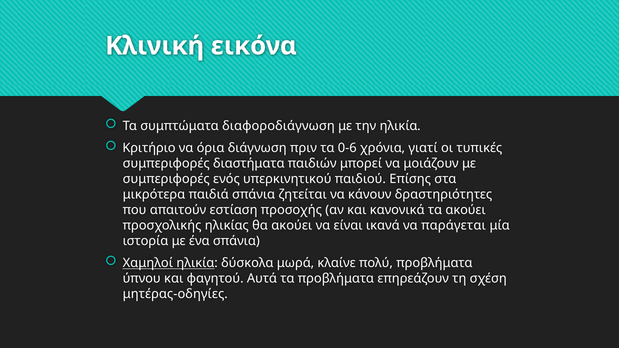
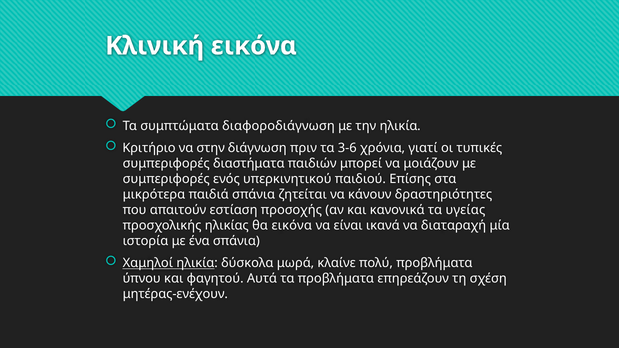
όρια: όρια -> στην
0-6: 0-6 -> 3-6
τα ακούει: ακούει -> υγείας
θα ακούει: ακούει -> εικόνα
παράγεται: παράγεται -> διαταραχή
μητέρας-οδηγίες: μητέρας-οδηγίες -> μητέρας-ενέχουν
